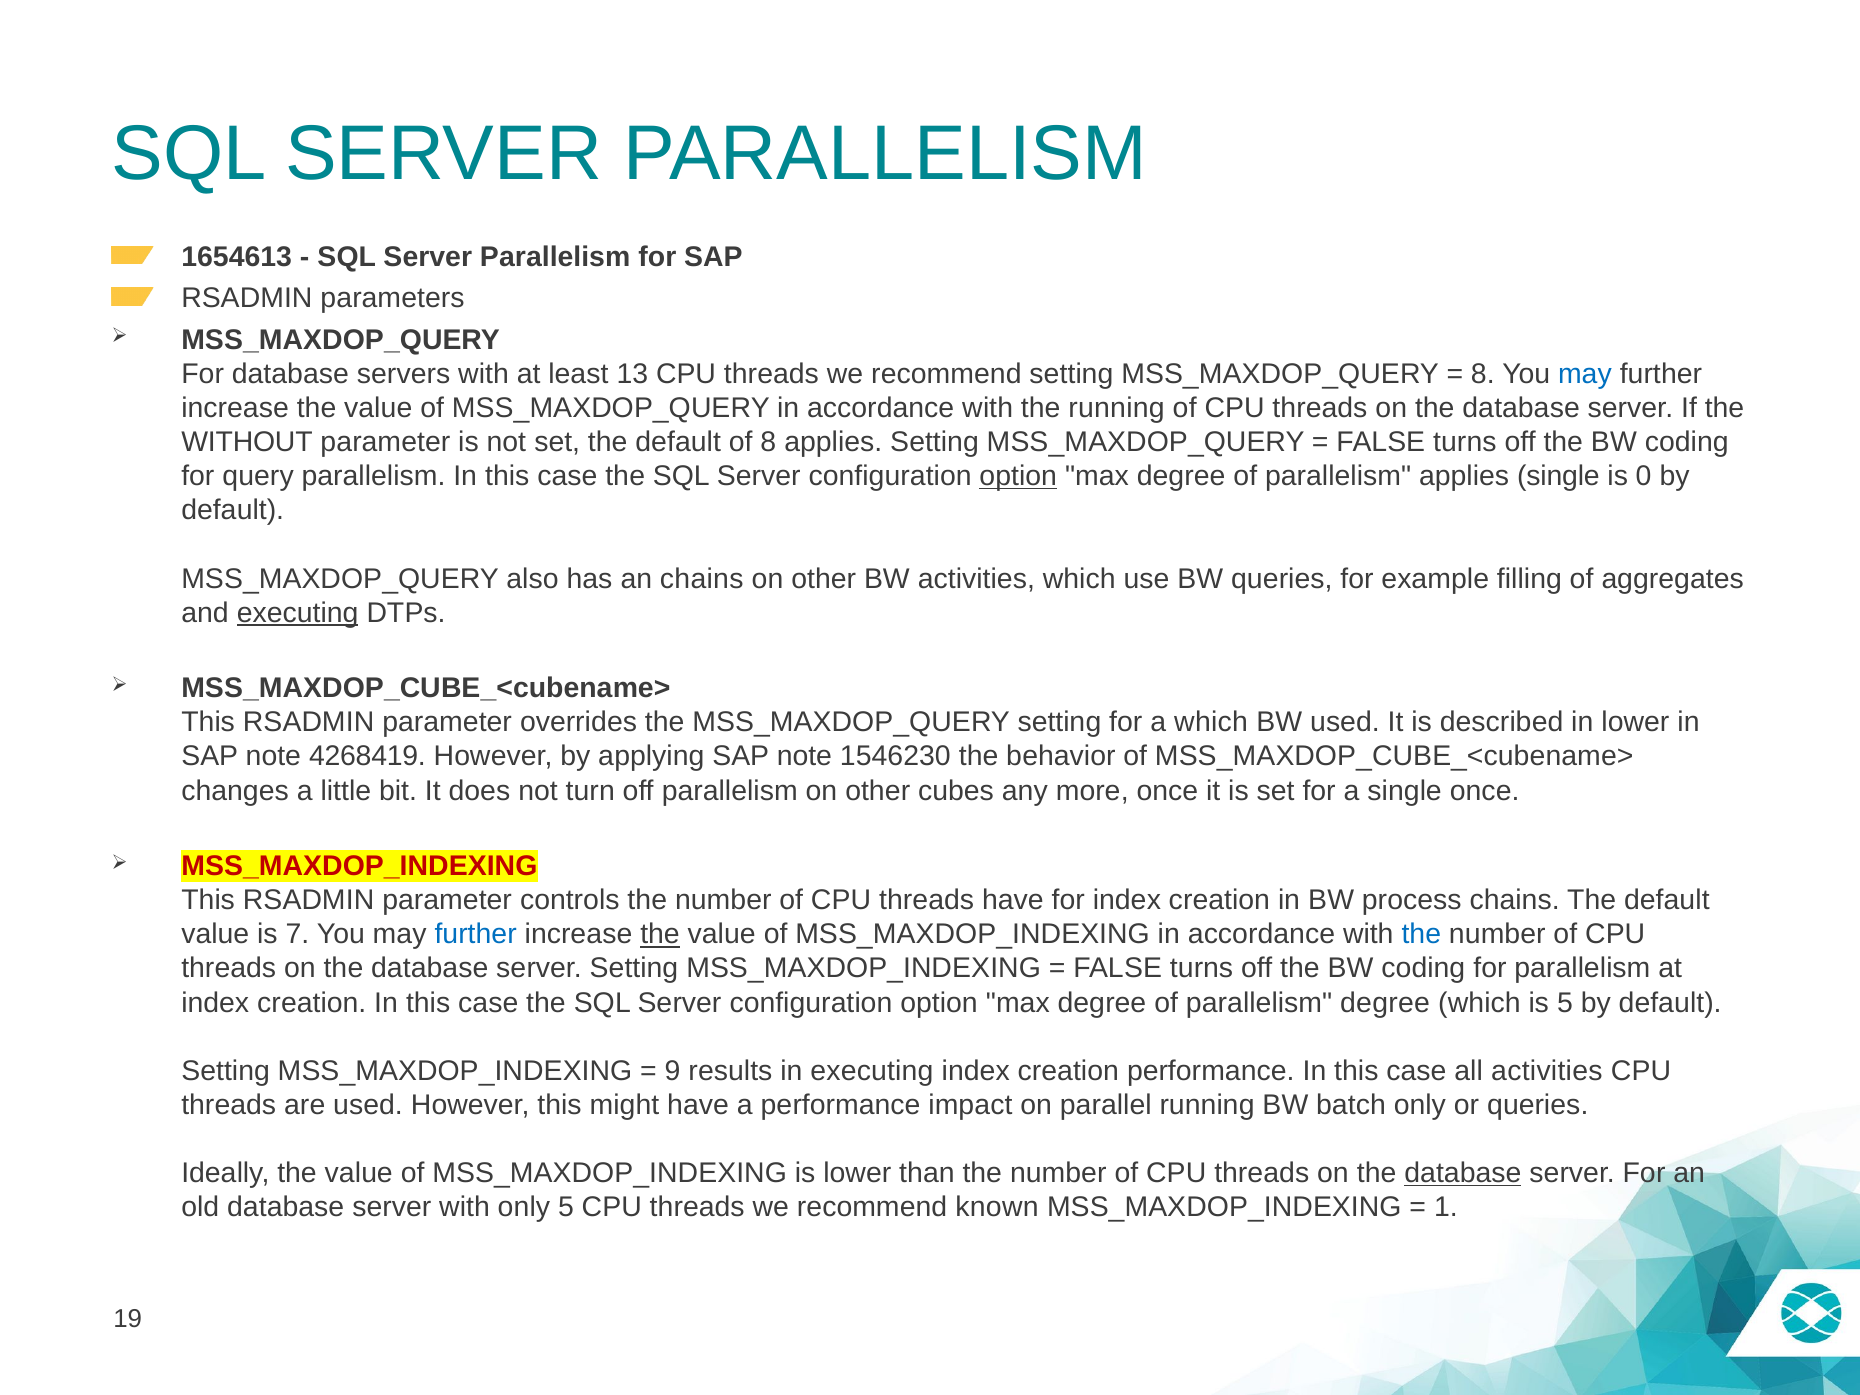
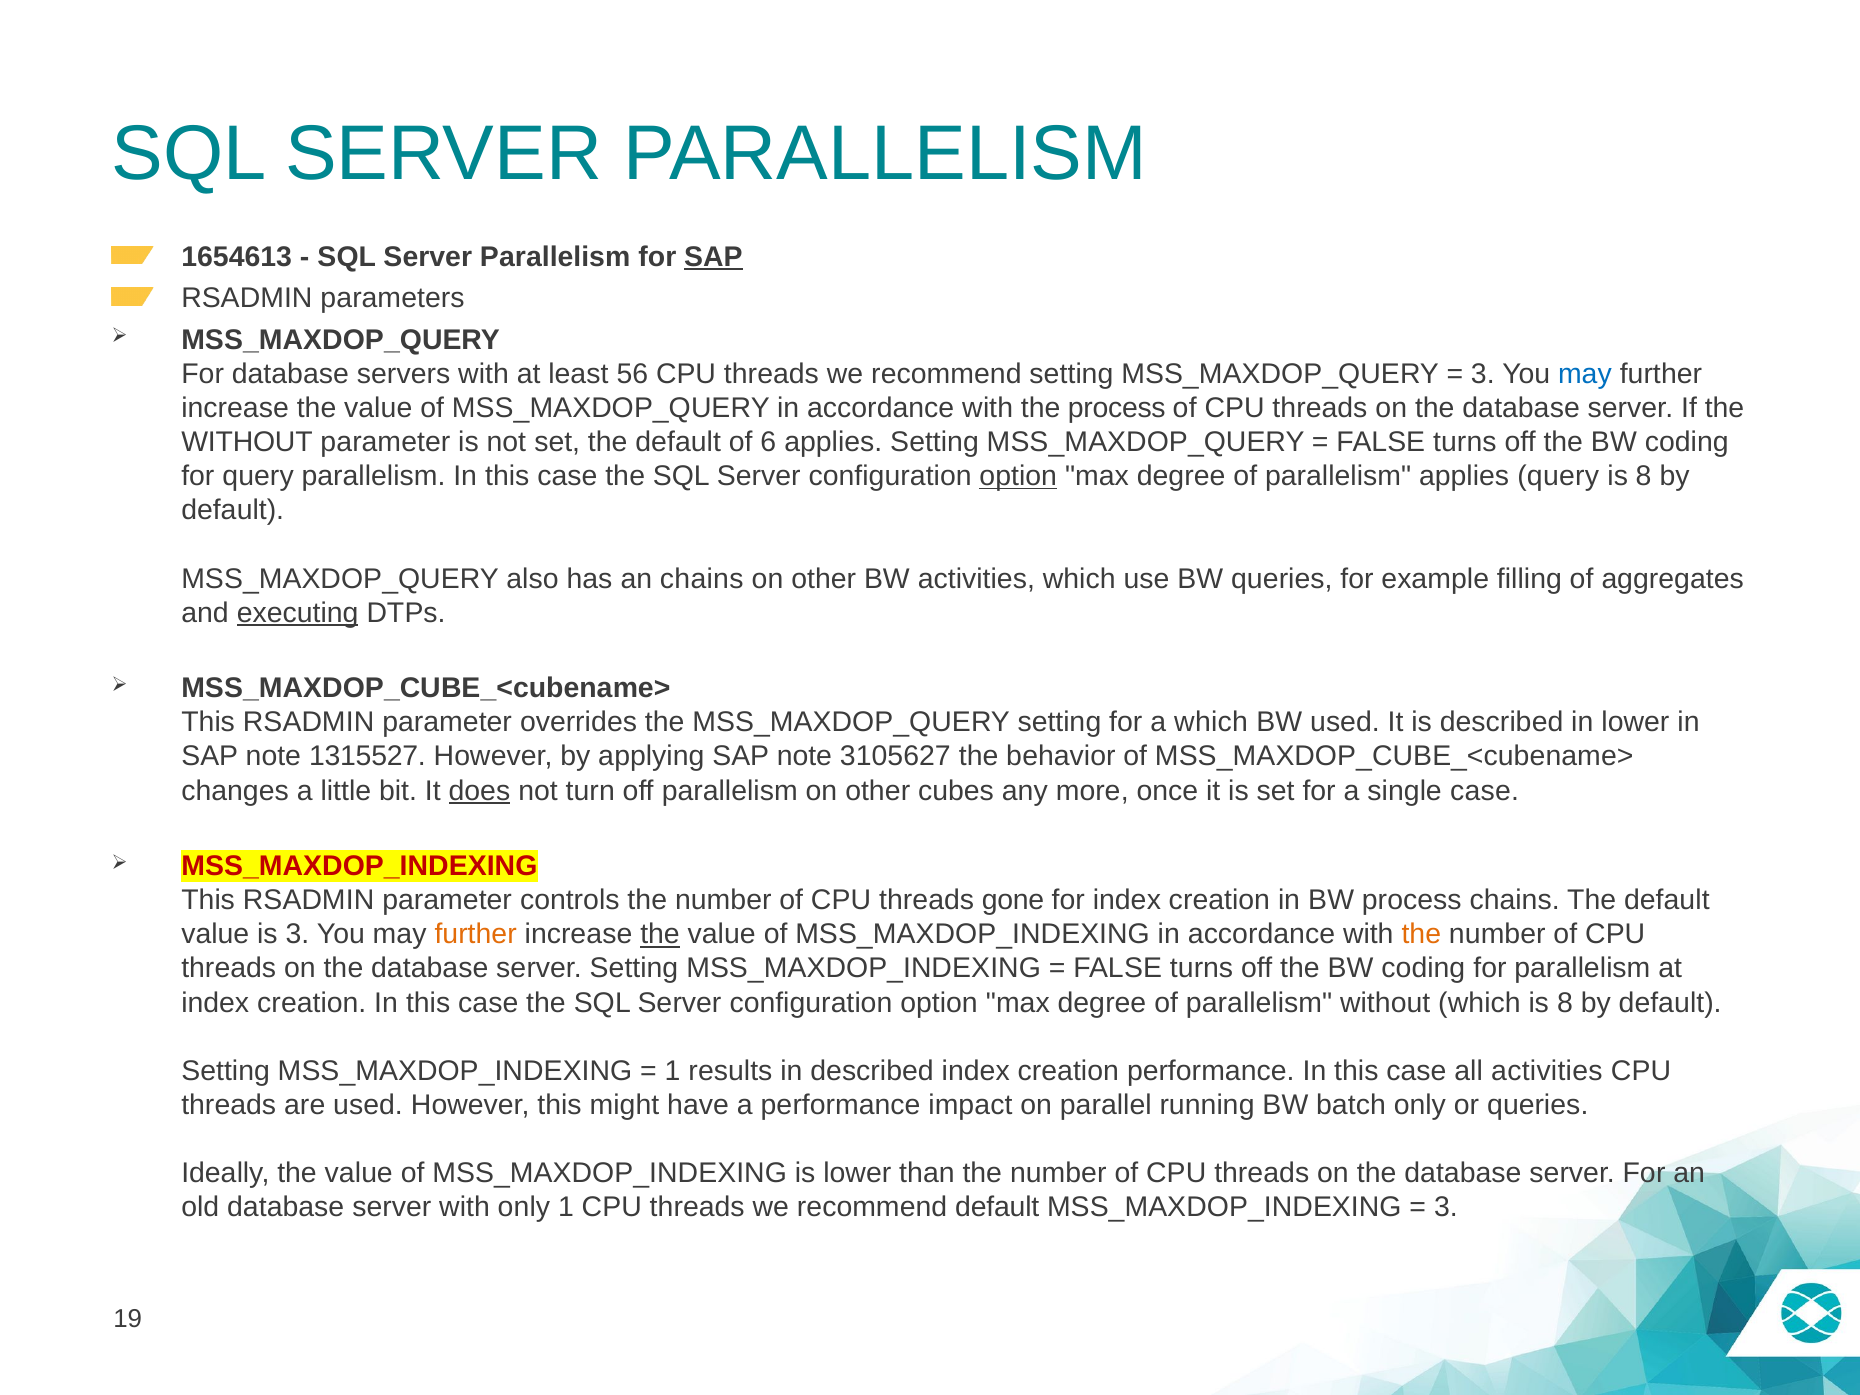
SAP at (713, 257) underline: none -> present
13: 13 -> 56
8 at (1483, 374): 8 -> 3
the running: running -> process
of 8: 8 -> 6
applies single: single -> query
0 at (1644, 476): 0 -> 8
4268419: 4268419 -> 1315527
1546230: 1546230 -> 3105627
does underline: none -> present
single once: once -> case
threads have: have -> gone
is 7: 7 -> 3
further at (476, 934) colour: blue -> orange
the at (1421, 934) colour: blue -> orange
parallelism degree: degree -> without
which is 5: 5 -> 8
9 at (673, 1071): 9 -> 1
in executing: executing -> described
database at (1463, 1173) underline: present -> none
only 5: 5 -> 1
recommend known: known -> default
1 at (1446, 1207): 1 -> 3
